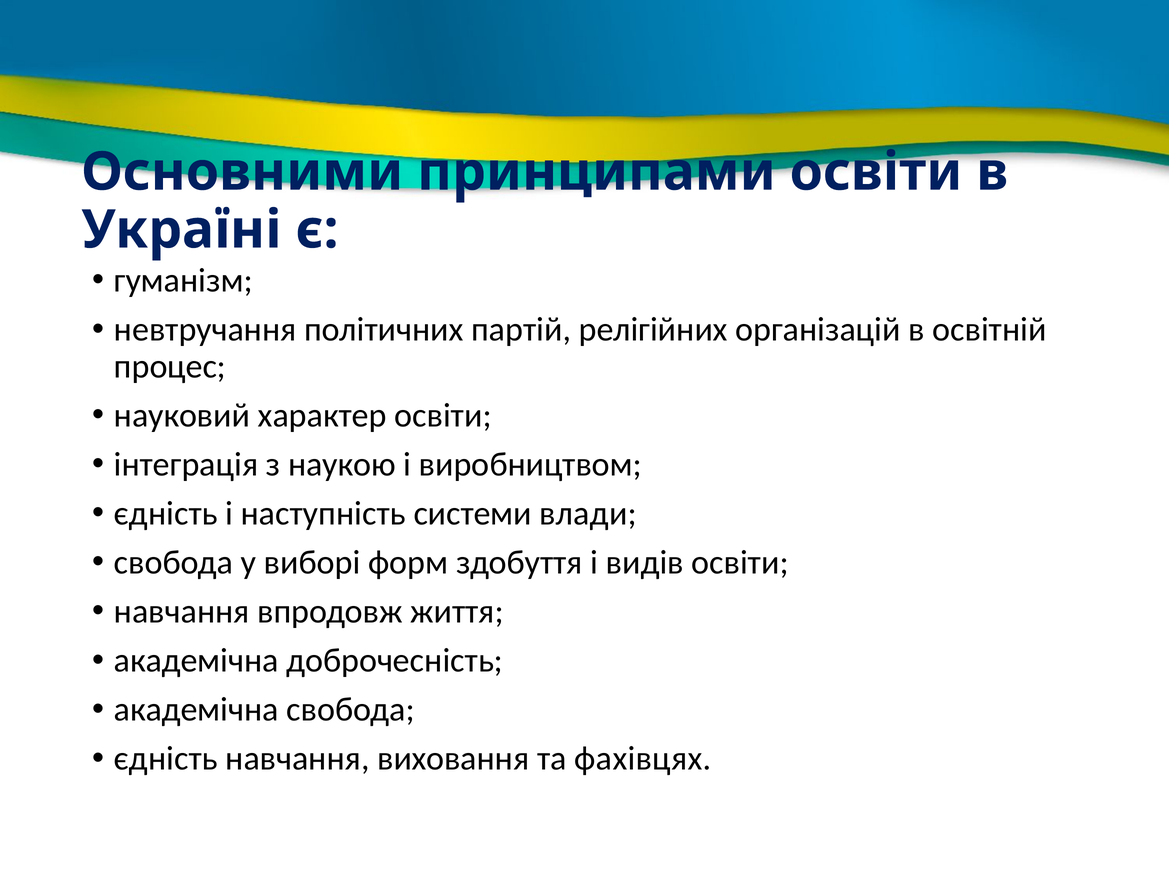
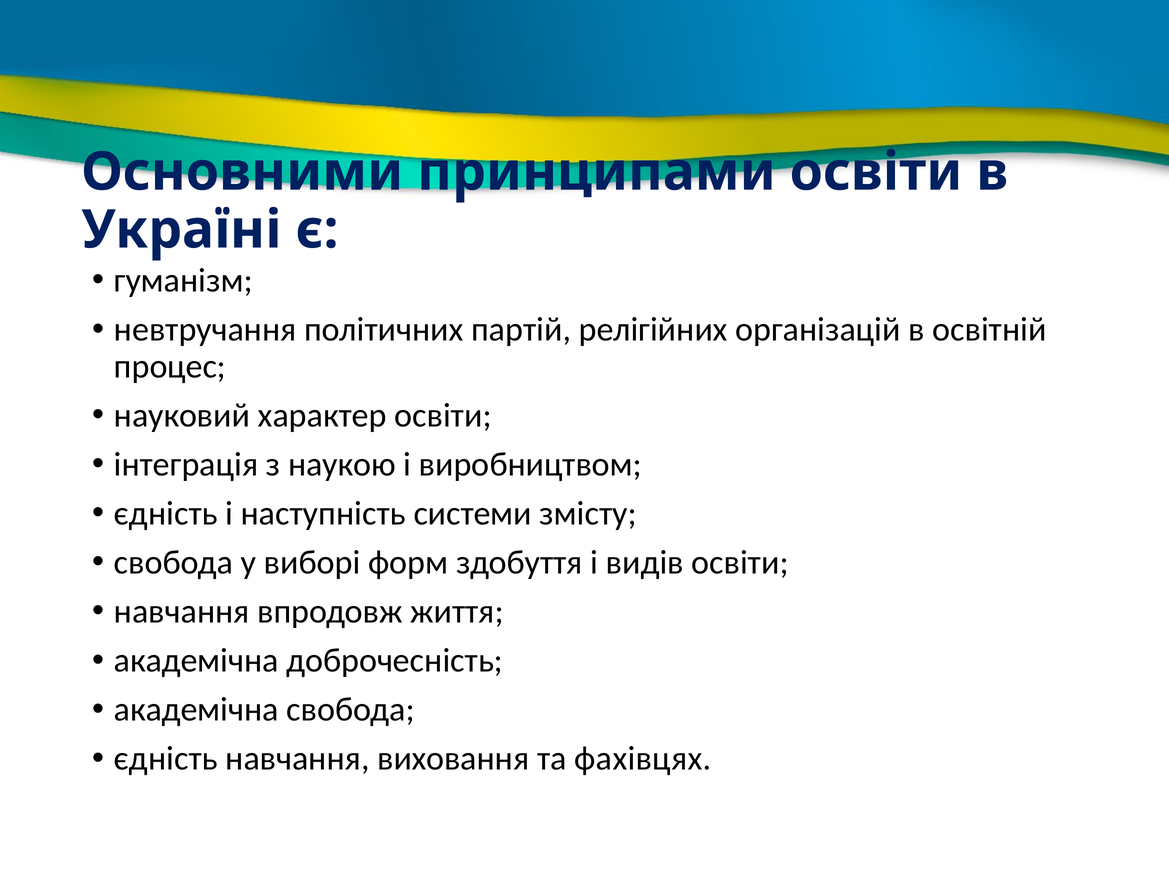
влади: влади -> змісту
